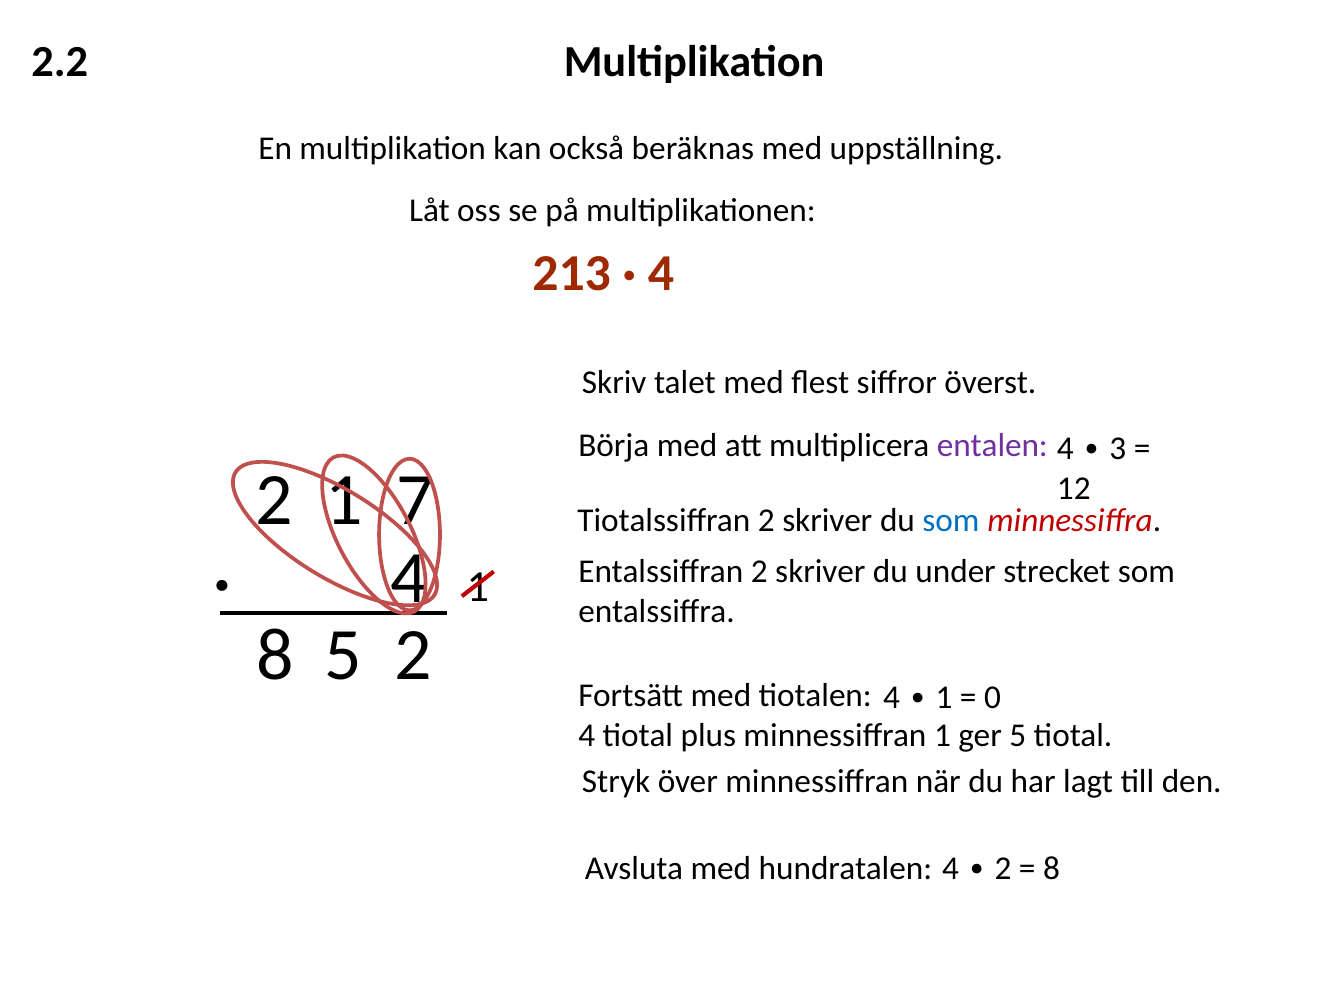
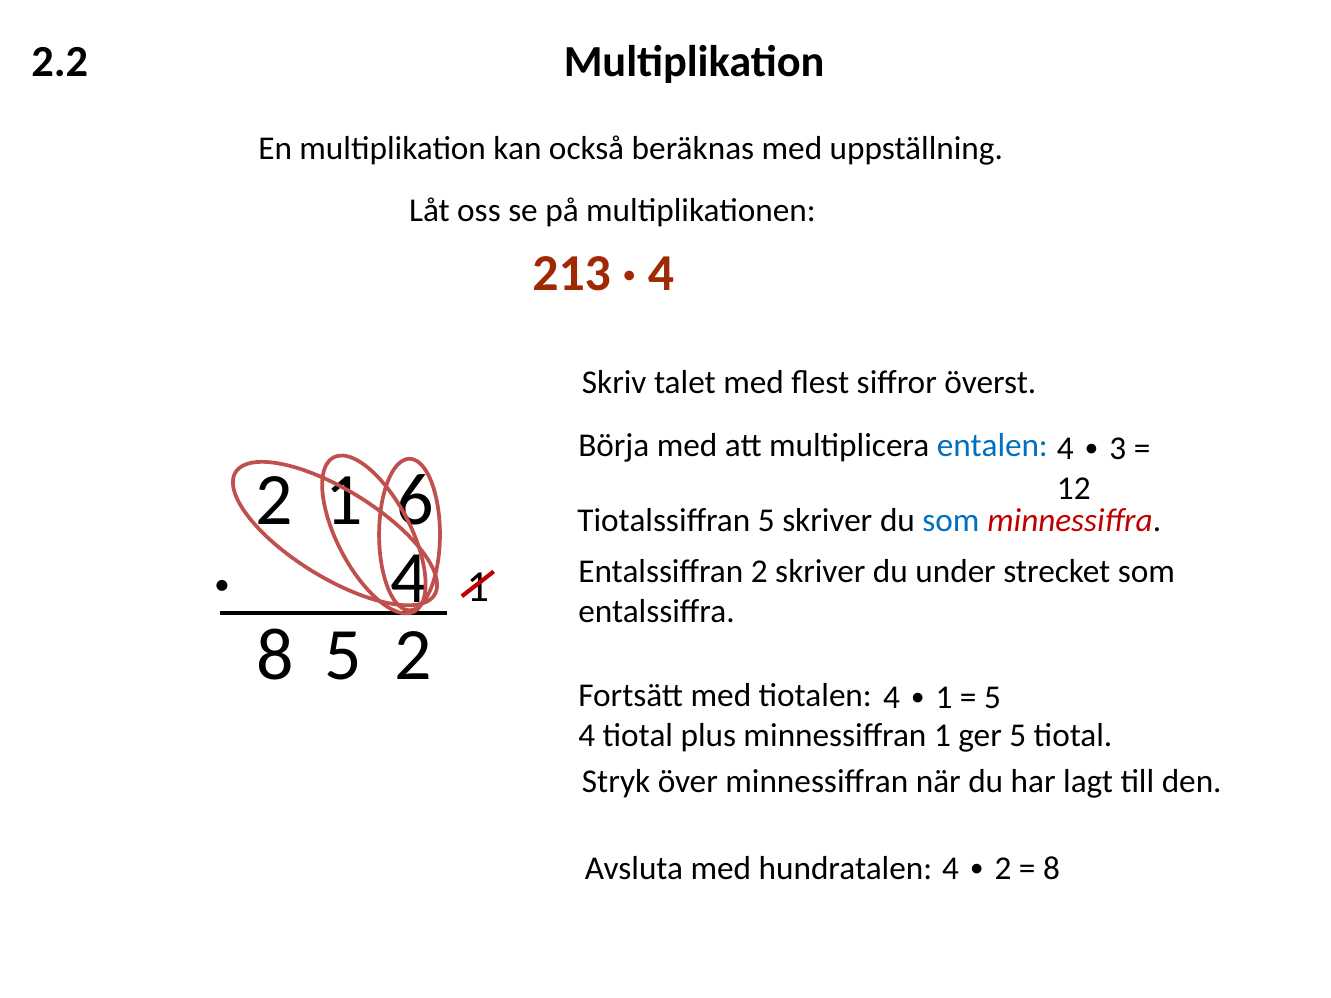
entalen colour: purple -> blue
7: 7 -> 6
Tiotalssiffran 2: 2 -> 5
0 at (992, 697): 0 -> 5
